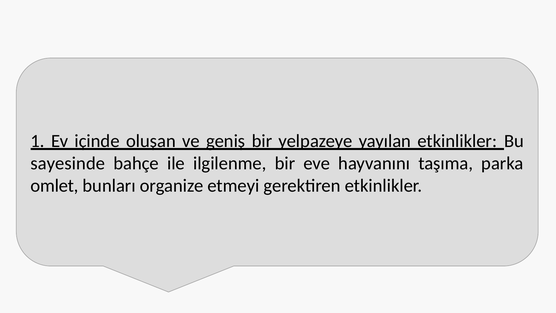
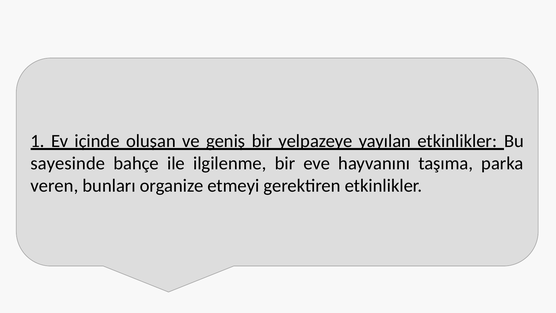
omlet: omlet -> veren
